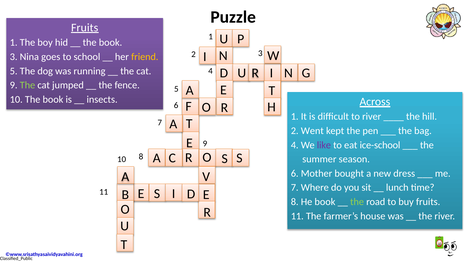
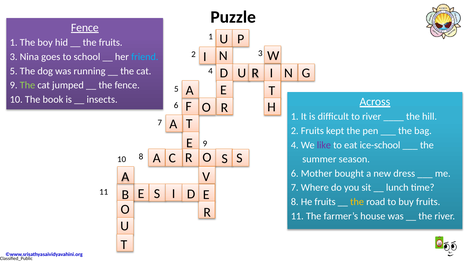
Fruits at (85, 28): Fruits -> Fence
book at (111, 43): book -> fruits
friend colour: yellow -> light blue
2 Went: Went -> Fruits
He book: book -> fruits
the at (357, 202) colour: light green -> yellow
